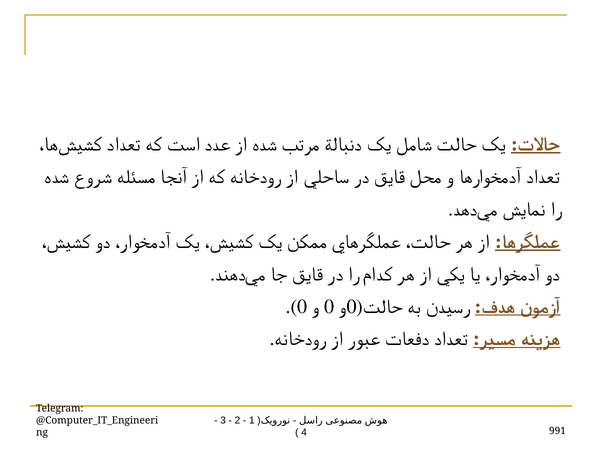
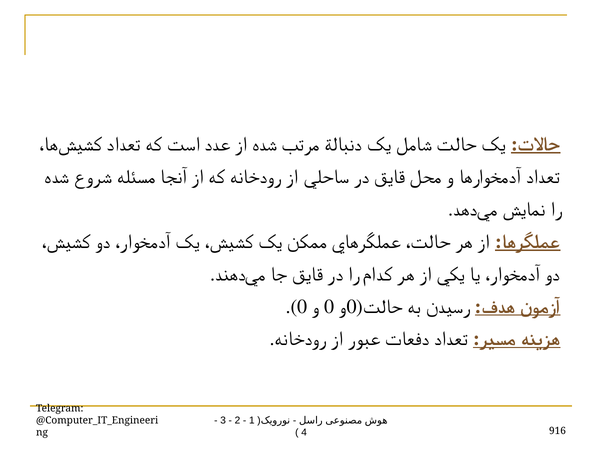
991: 991 -> 916
